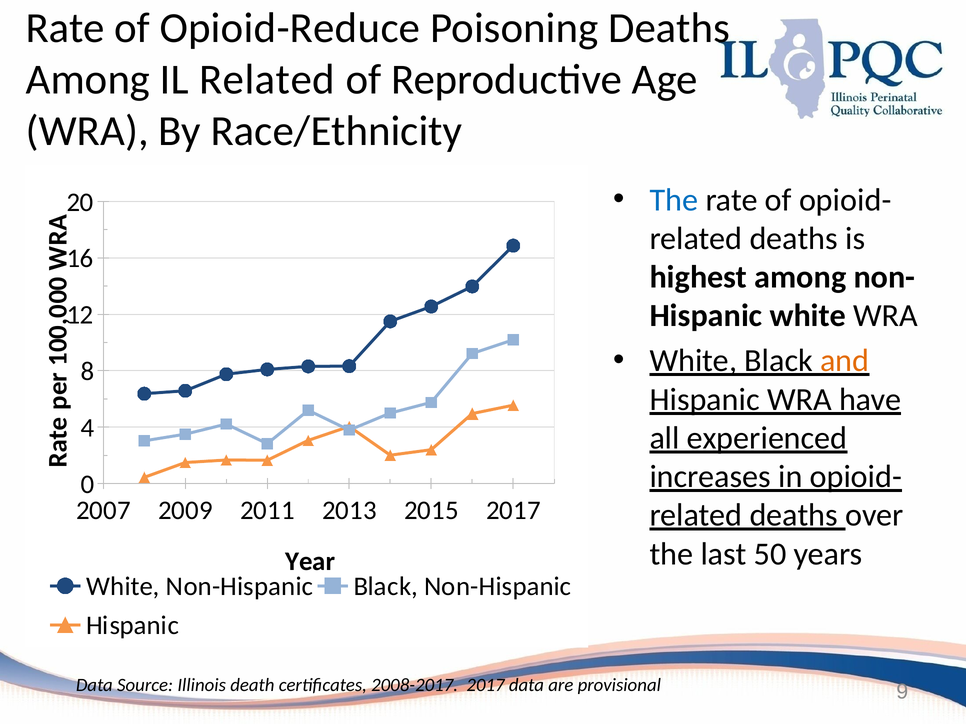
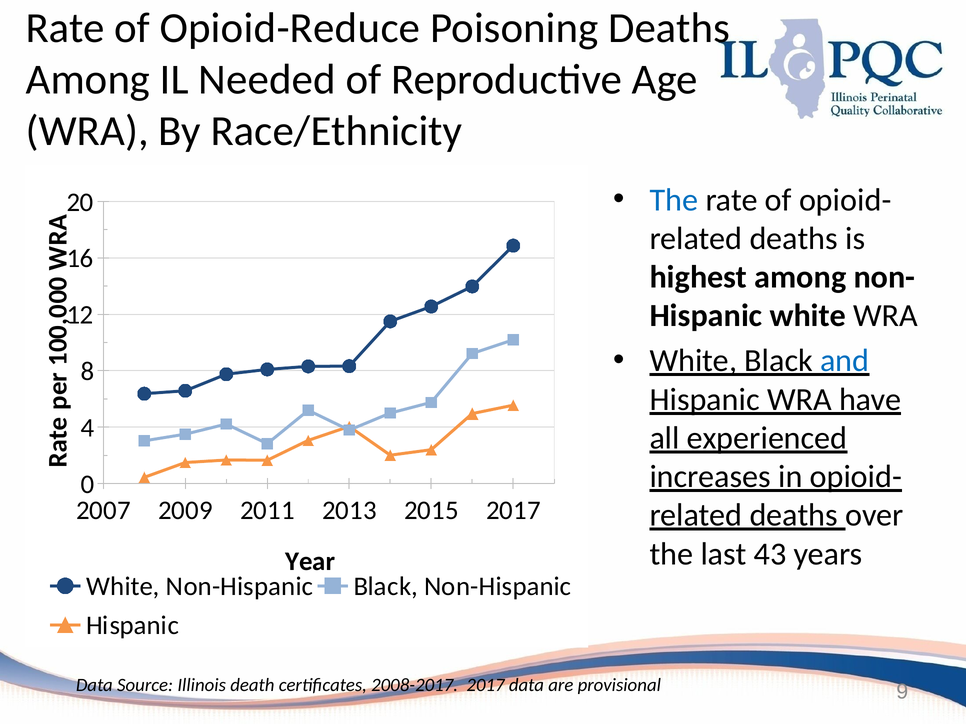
IL Related: Related -> Needed
and colour: orange -> blue
50: 50 -> 43
